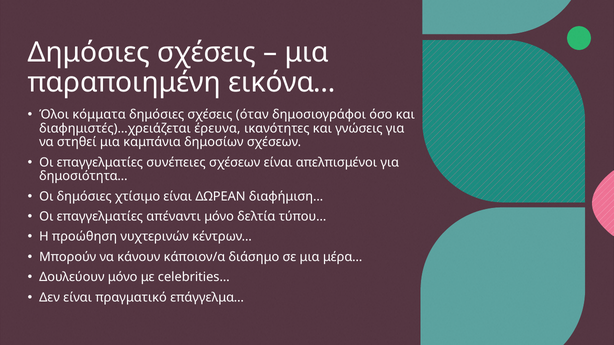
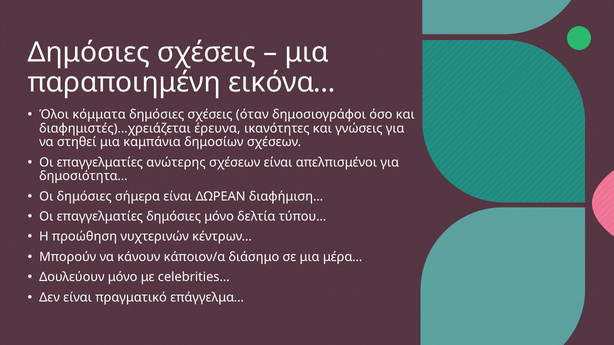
συνέπειες: συνέπειες -> ανώτερης
χτίσιμο: χτίσιμο -> σήμερα
επαγγελματίες απέναντι: απέναντι -> δημόσιες
